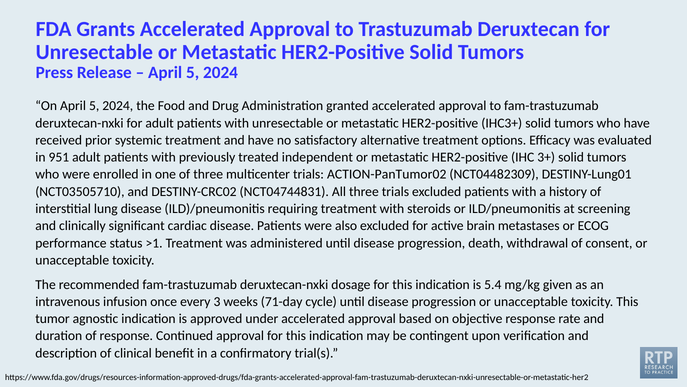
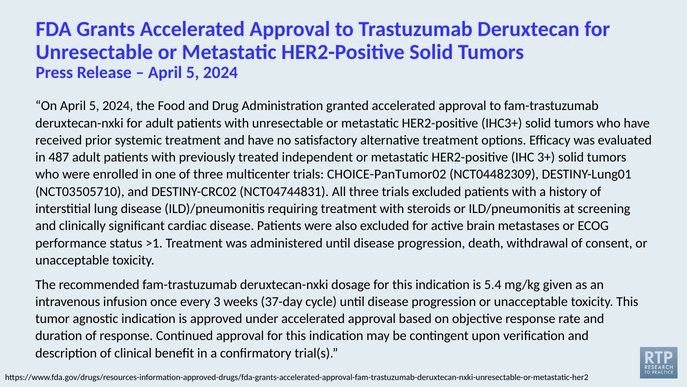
951: 951 -> 487
ACTION-PanTumor02: ACTION-PanTumor02 -> CHOICE-PanTumor02
71-day: 71-day -> 37-day
